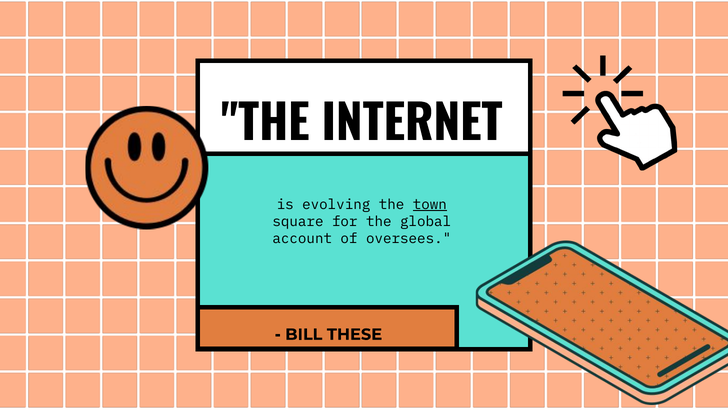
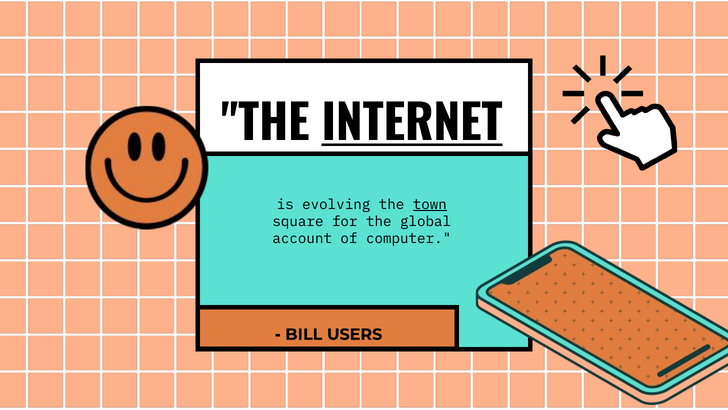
INTERNET underline: none -> present
oversees: oversees -> computer
THESE: THESE -> USERS
